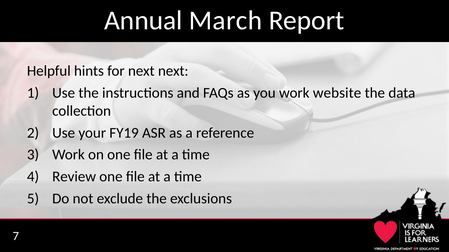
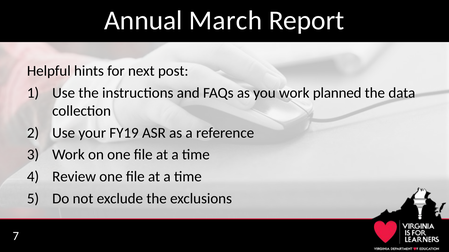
next next: next -> post
website: website -> planned
